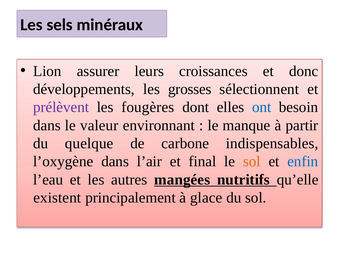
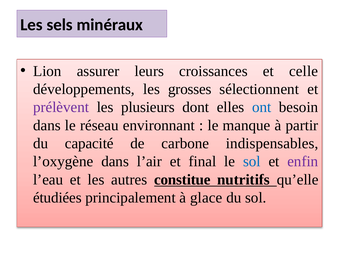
donc: donc -> celle
fougères: fougères -> plusieurs
valeur: valeur -> réseau
quelque: quelque -> capacité
sol at (252, 162) colour: orange -> blue
enfin colour: blue -> purple
mangées: mangées -> constitue
existent: existent -> étudiées
